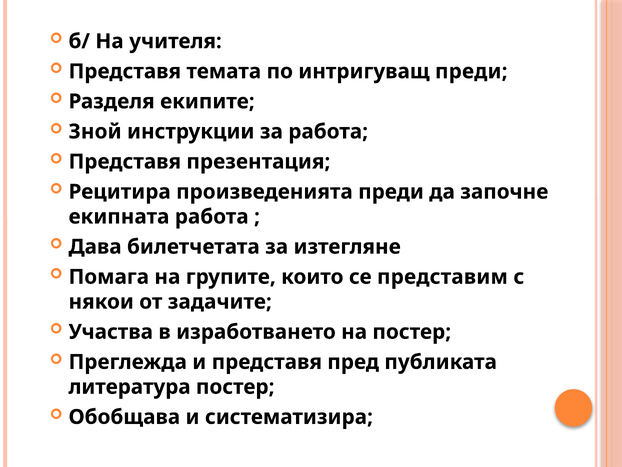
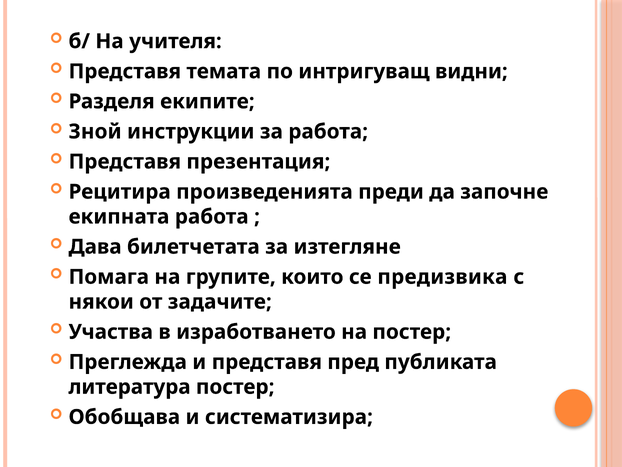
интригуващ преди: преди -> видни
представим: представим -> предизвика
